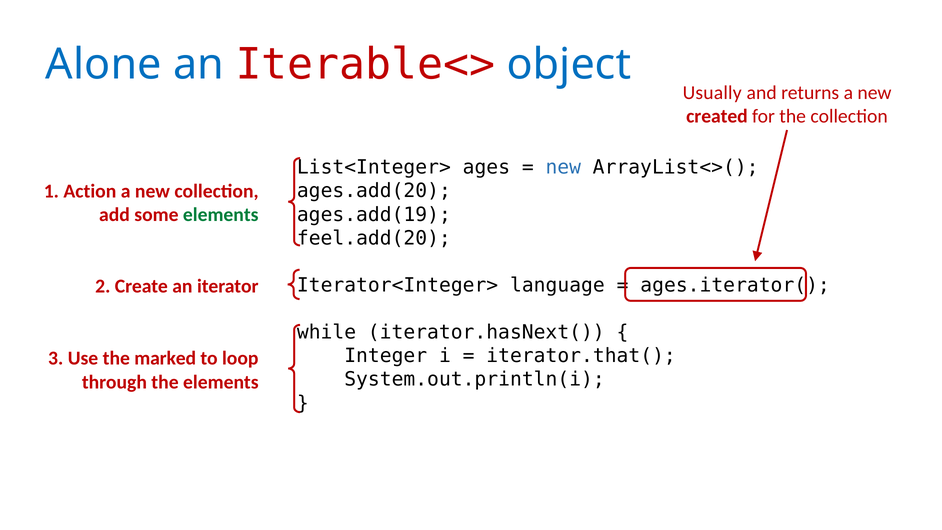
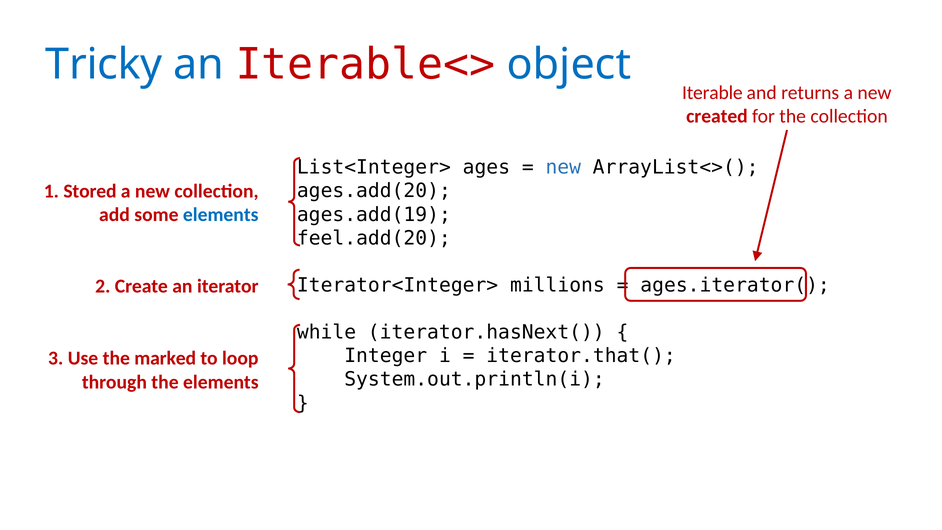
Alone: Alone -> Tricky
Usually: Usually -> Iterable
Action: Action -> Stored
elements at (221, 215) colour: green -> blue
language: language -> millions
